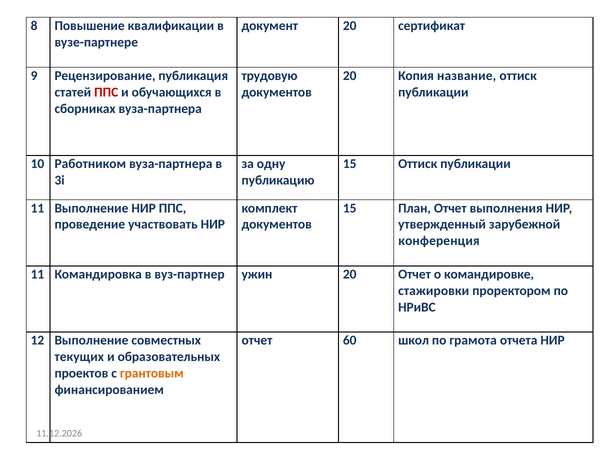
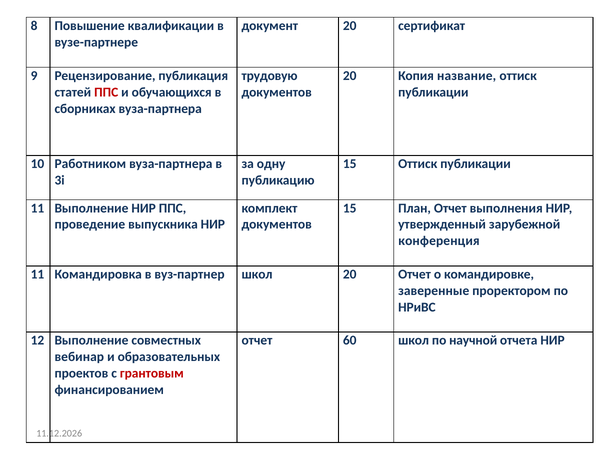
участвовать: участвовать -> выпускника
вуз-партнер ужин: ужин -> школ
стажировки: стажировки -> заверенные
грамота: грамота -> научной
текущих: текущих -> вебинар
грантовым colour: orange -> red
